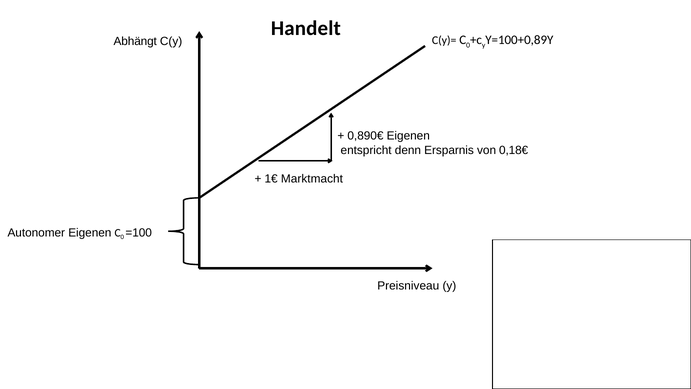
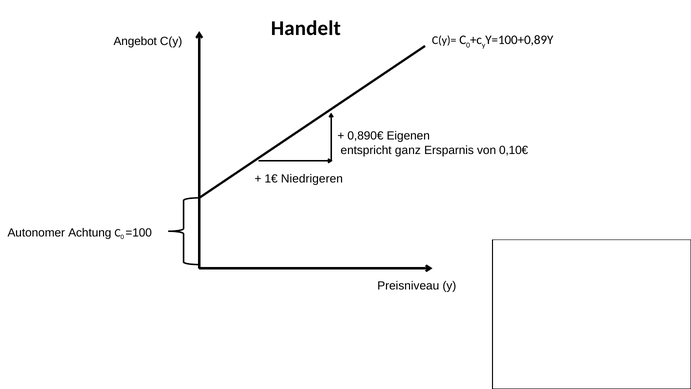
Abhängt: Abhängt -> Angebot
denn: denn -> ganz
0,18€: 0,18€ -> 0,10€
Marktmacht: Marktmacht -> Niedrigeren
Autonomer Eigenen: Eigenen -> Achtung
